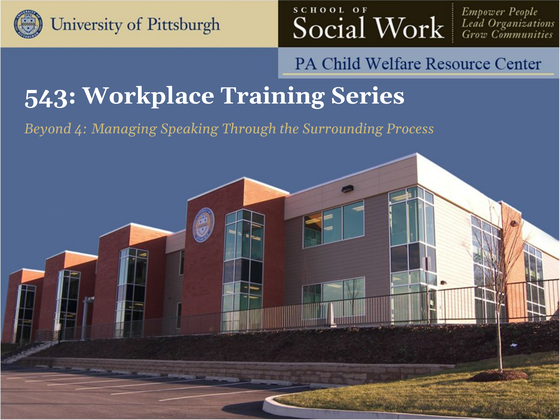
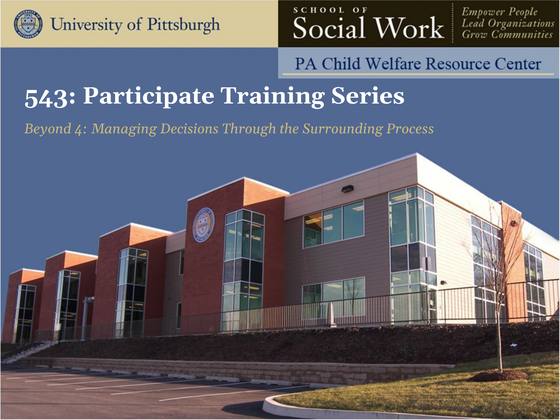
Workplace: Workplace -> Participate
Speaking: Speaking -> Decisions
